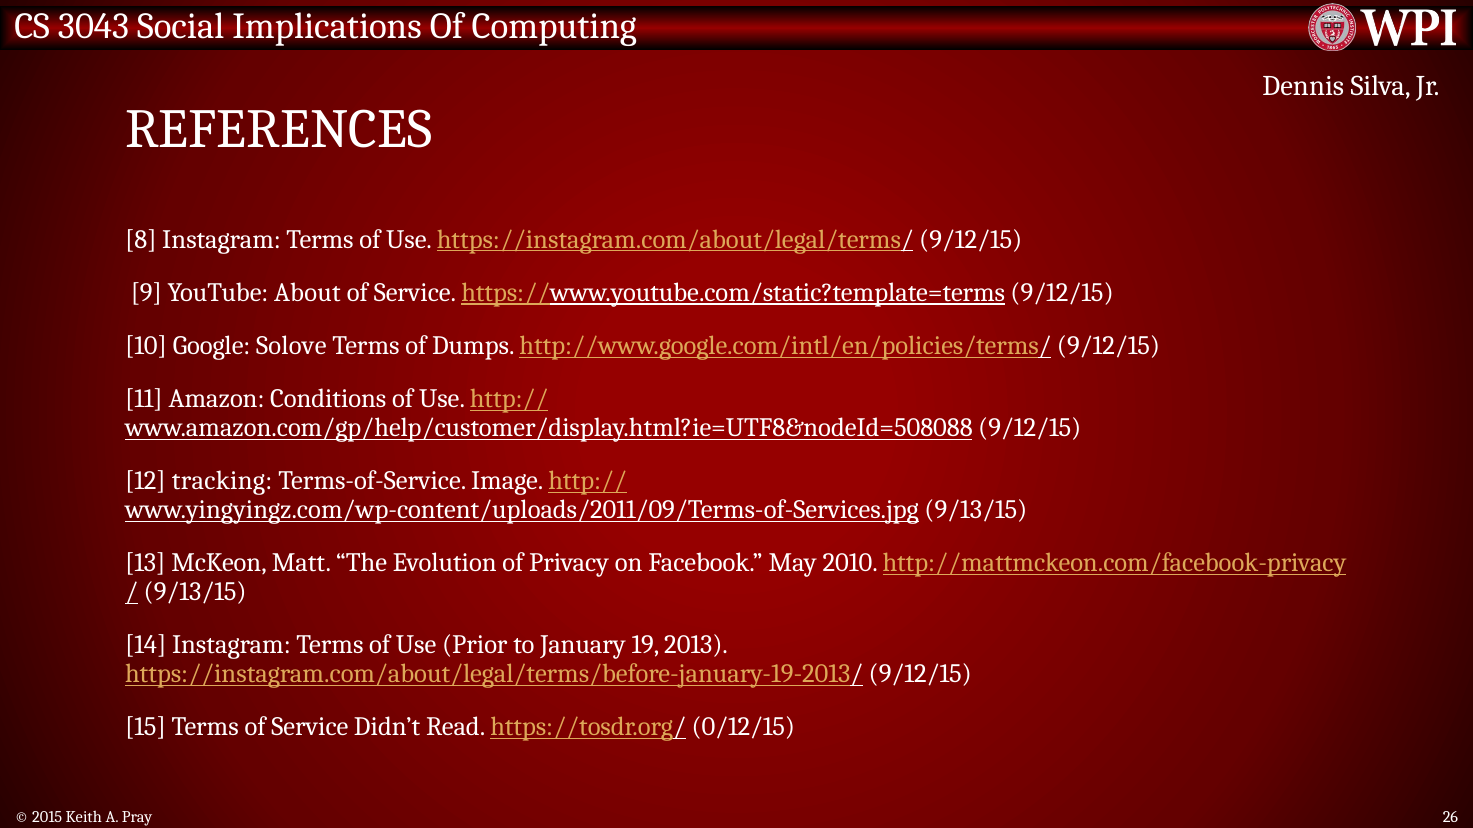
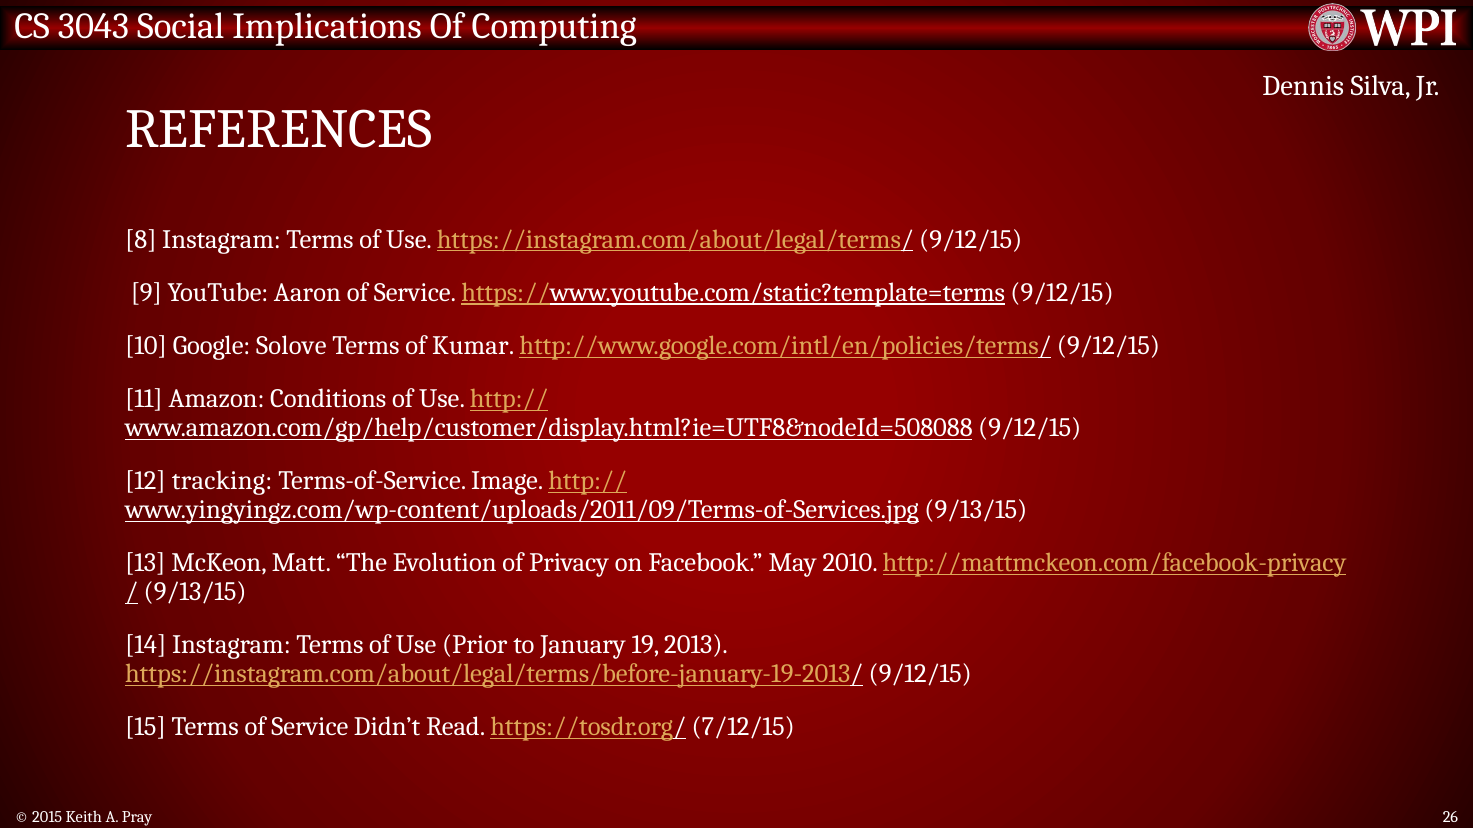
About: About -> Aaron
Dumps: Dumps -> Kumar
0/12/15: 0/12/15 -> 7/12/15
